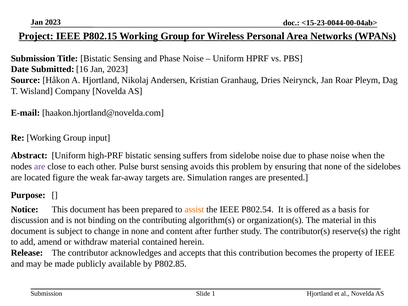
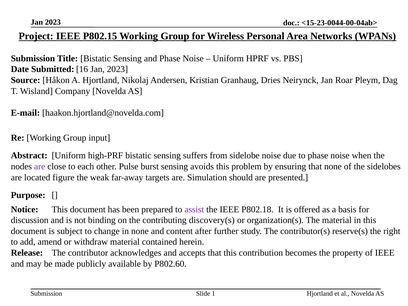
ranges: ranges -> should
assist colour: orange -> purple
P802.54: P802.54 -> P802.18
algorithm(s: algorithm(s -> discovery(s
P802.85: P802.85 -> P802.60
